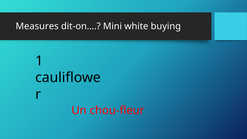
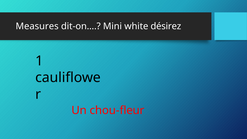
buying: buying -> désirez
